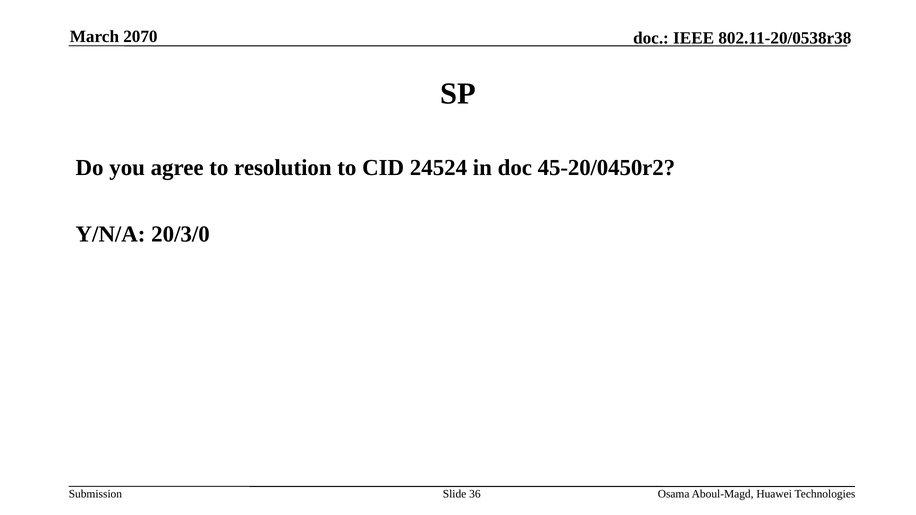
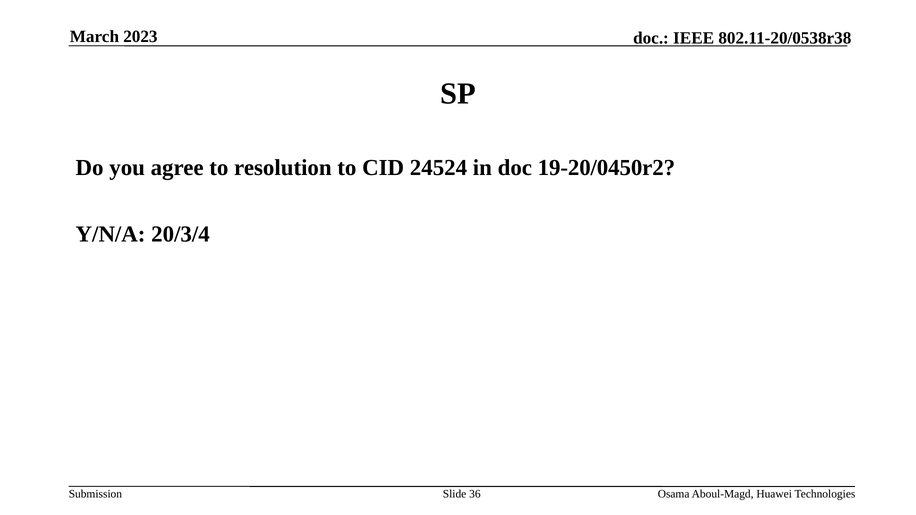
2070: 2070 -> 2023
45-20/0450r2: 45-20/0450r2 -> 19-20/0450r2
20/3/0: 20/3/0 -> 20/3/4
